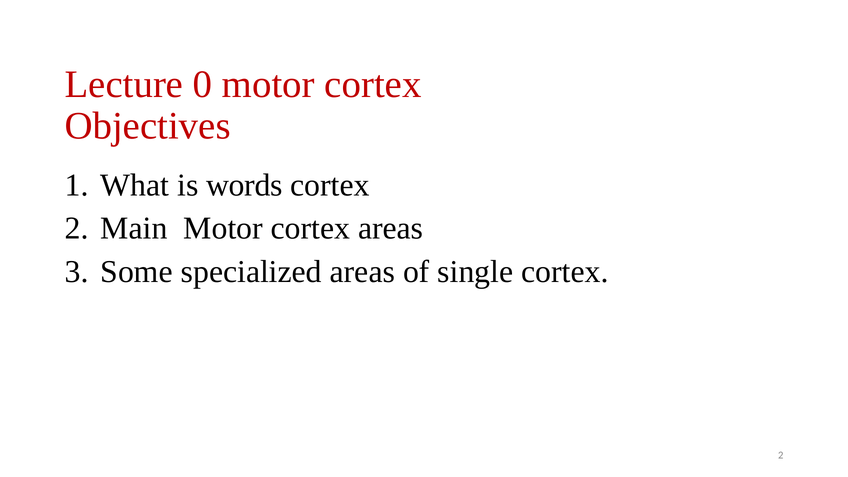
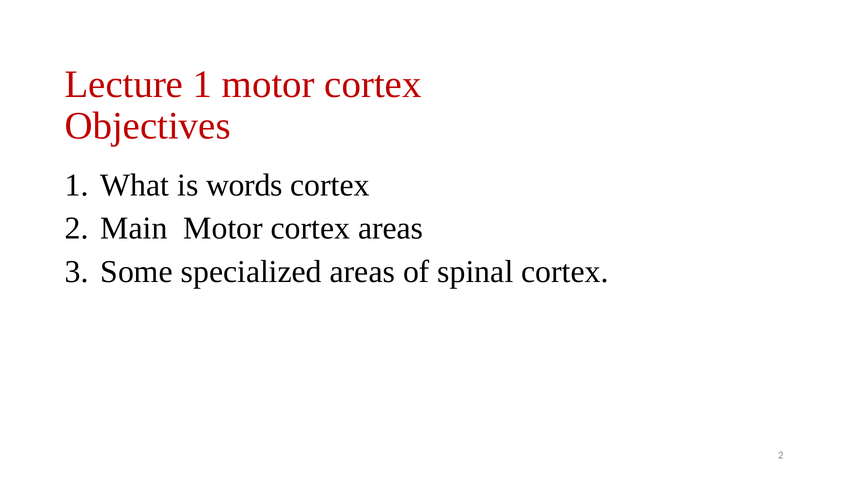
Lecture 0: 0 -> 1
single: single -> spinal
